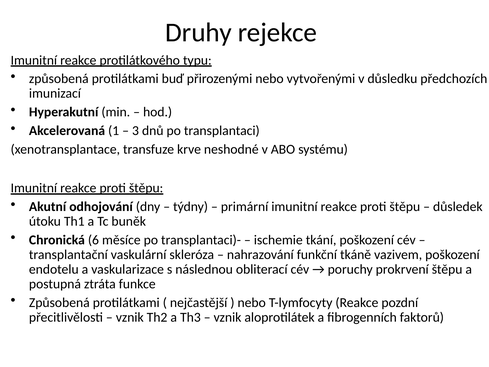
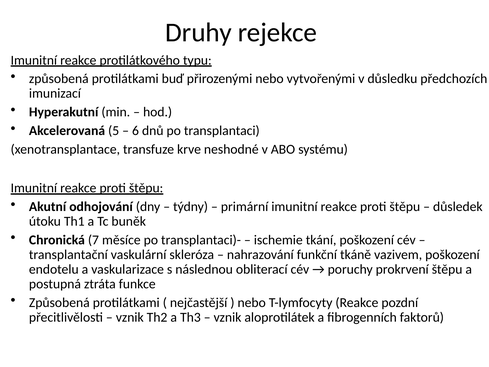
1: 1 -> 5
3: 3 -> 6
6: 6 -> 7
